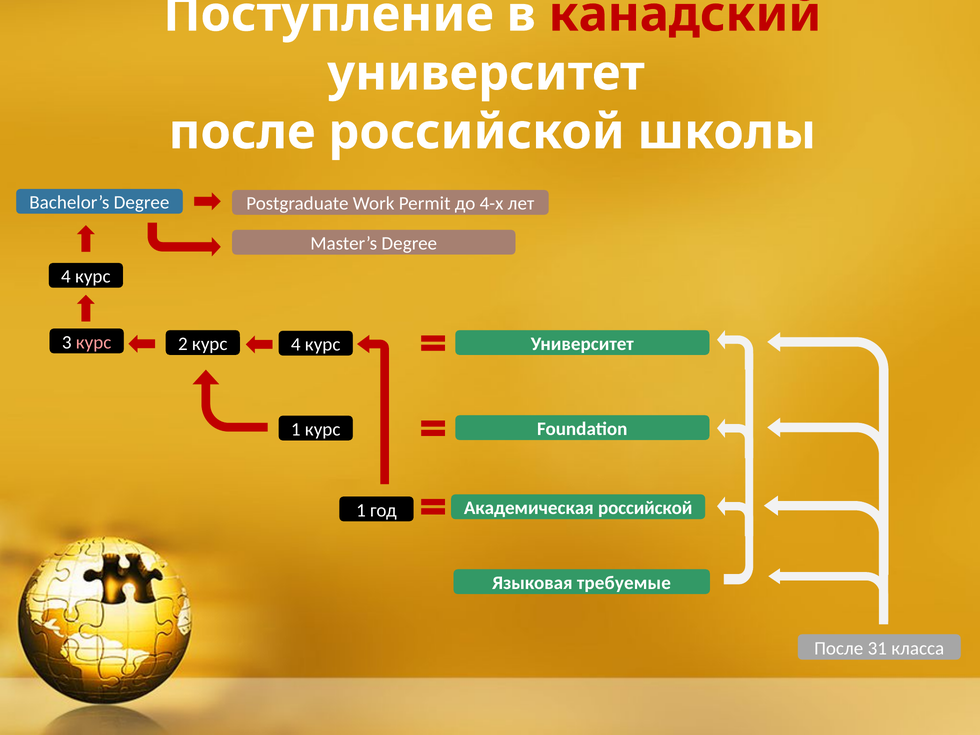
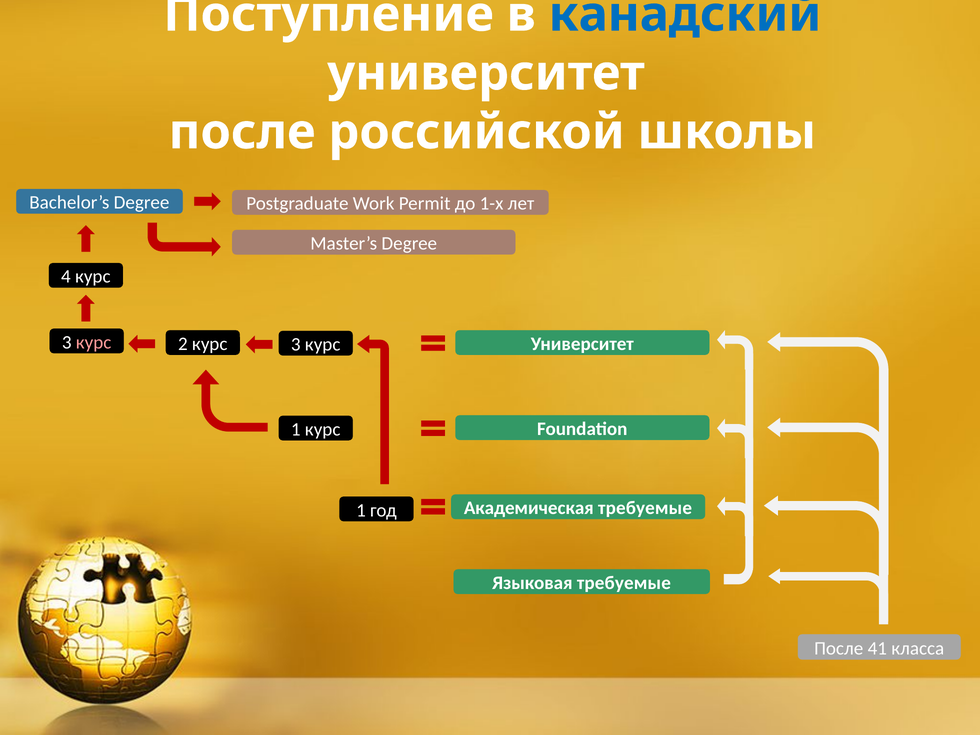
канадский colour: red -> blue
4-х: 4-х -> 1-х
2 курс 4: 4 -> 3
Академическая российской: российской -> требуемые
31: 31 -> 41
